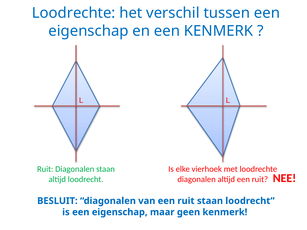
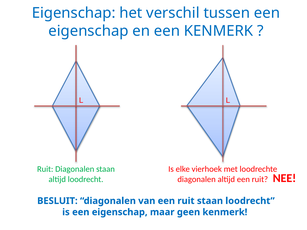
Loodrechte at (74, 13): Loodrechte -> Eigenschap
